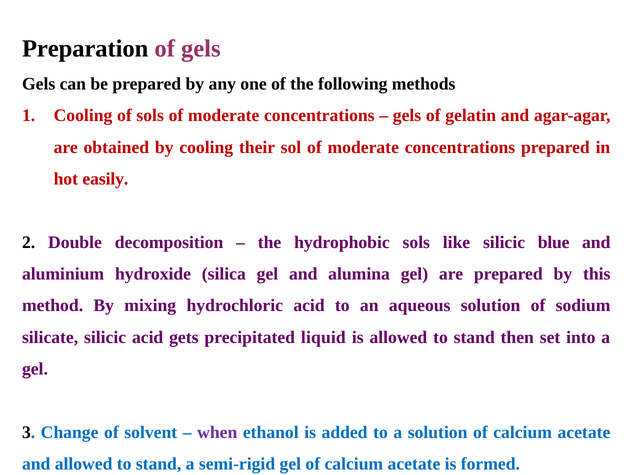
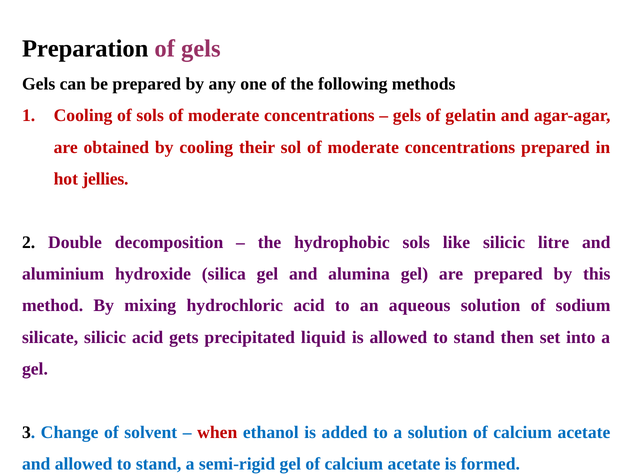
easily: easily -> jellies
blue: blue -> litre
when colour: purple -> red
